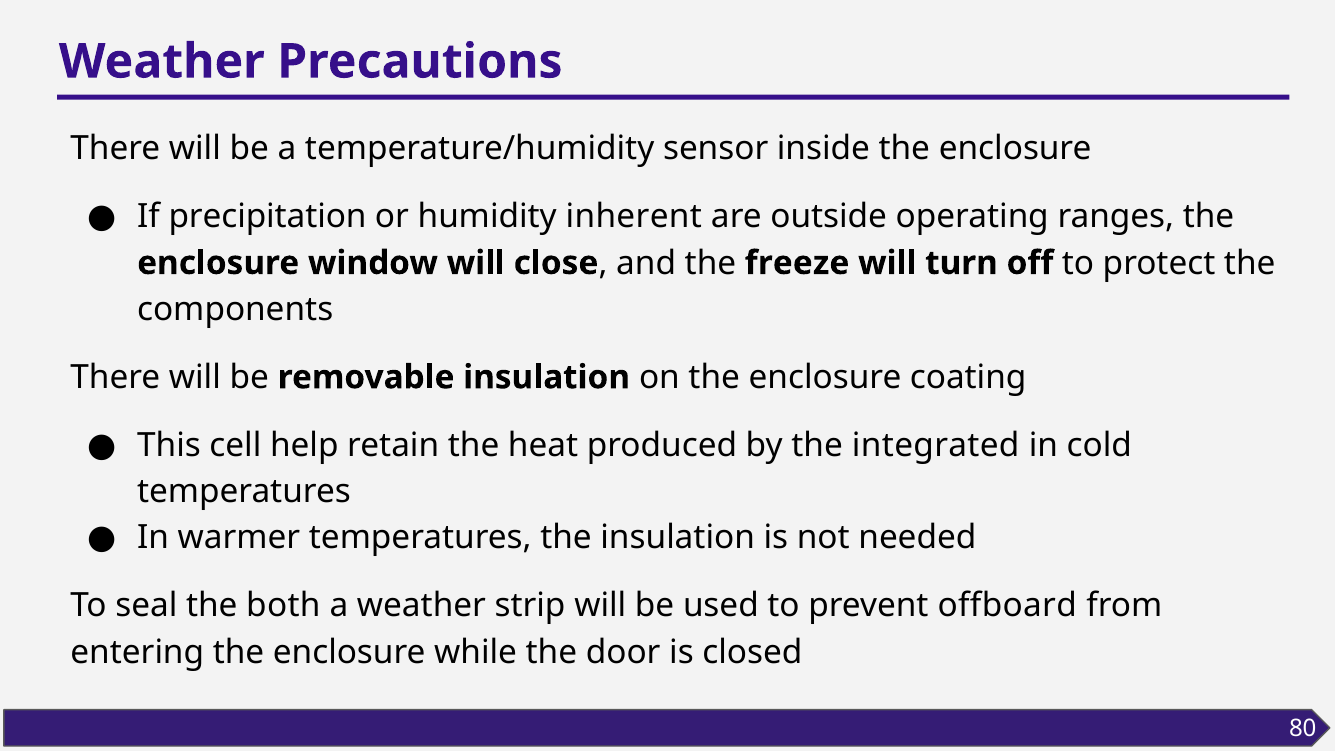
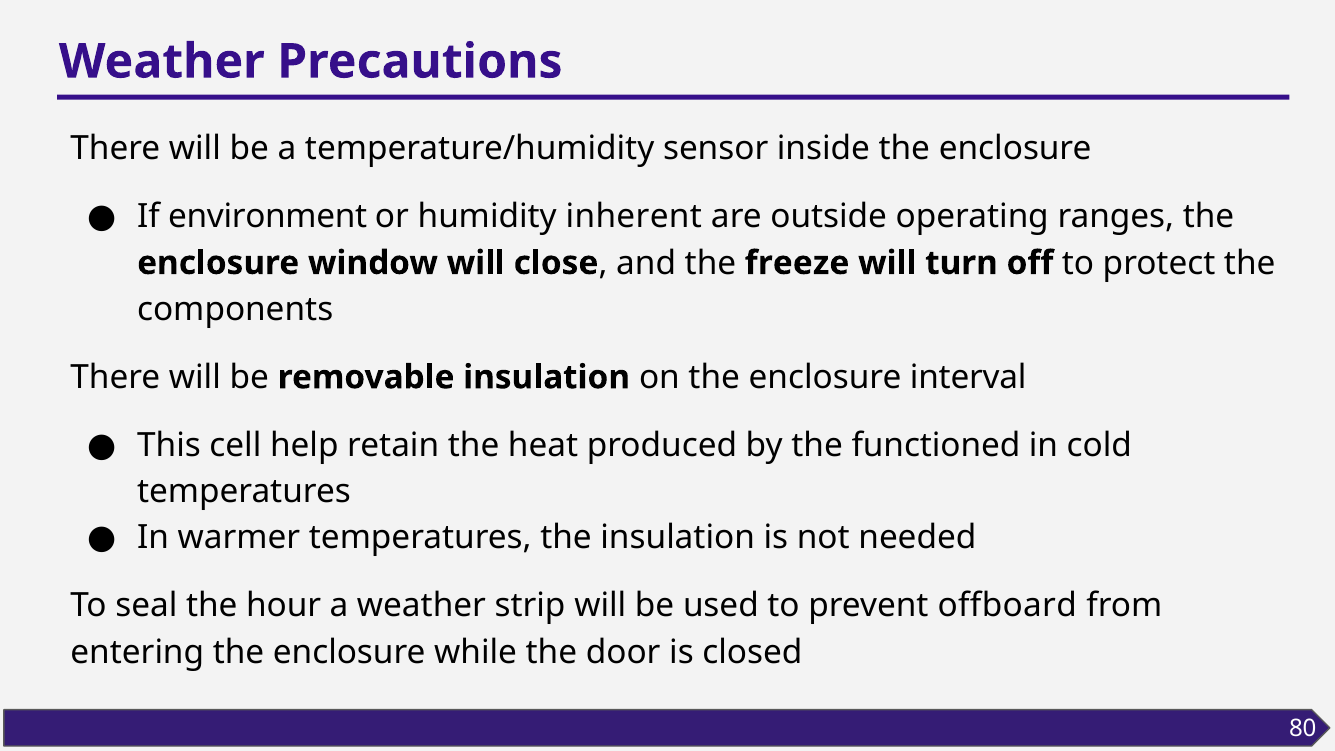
precipitation: precipitation -> environment
coating: coating -> interval
integrated: integrated -> functioned
both: both -> hour
